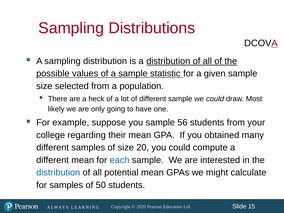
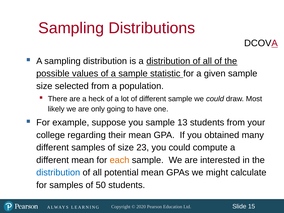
56: 56 -> 13
20: 20 -> 23
each colour: blue -> orange
